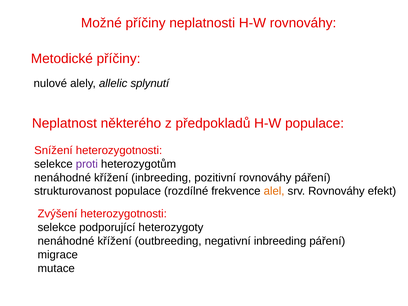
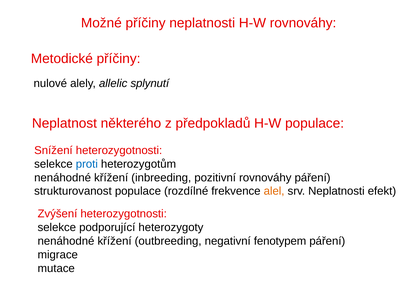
proti colour: purple -> blue
srv Rovnováhy: Rovnováhy -> Neplatnosti
negativní inbreeding: inbreeding -> fenotypem
